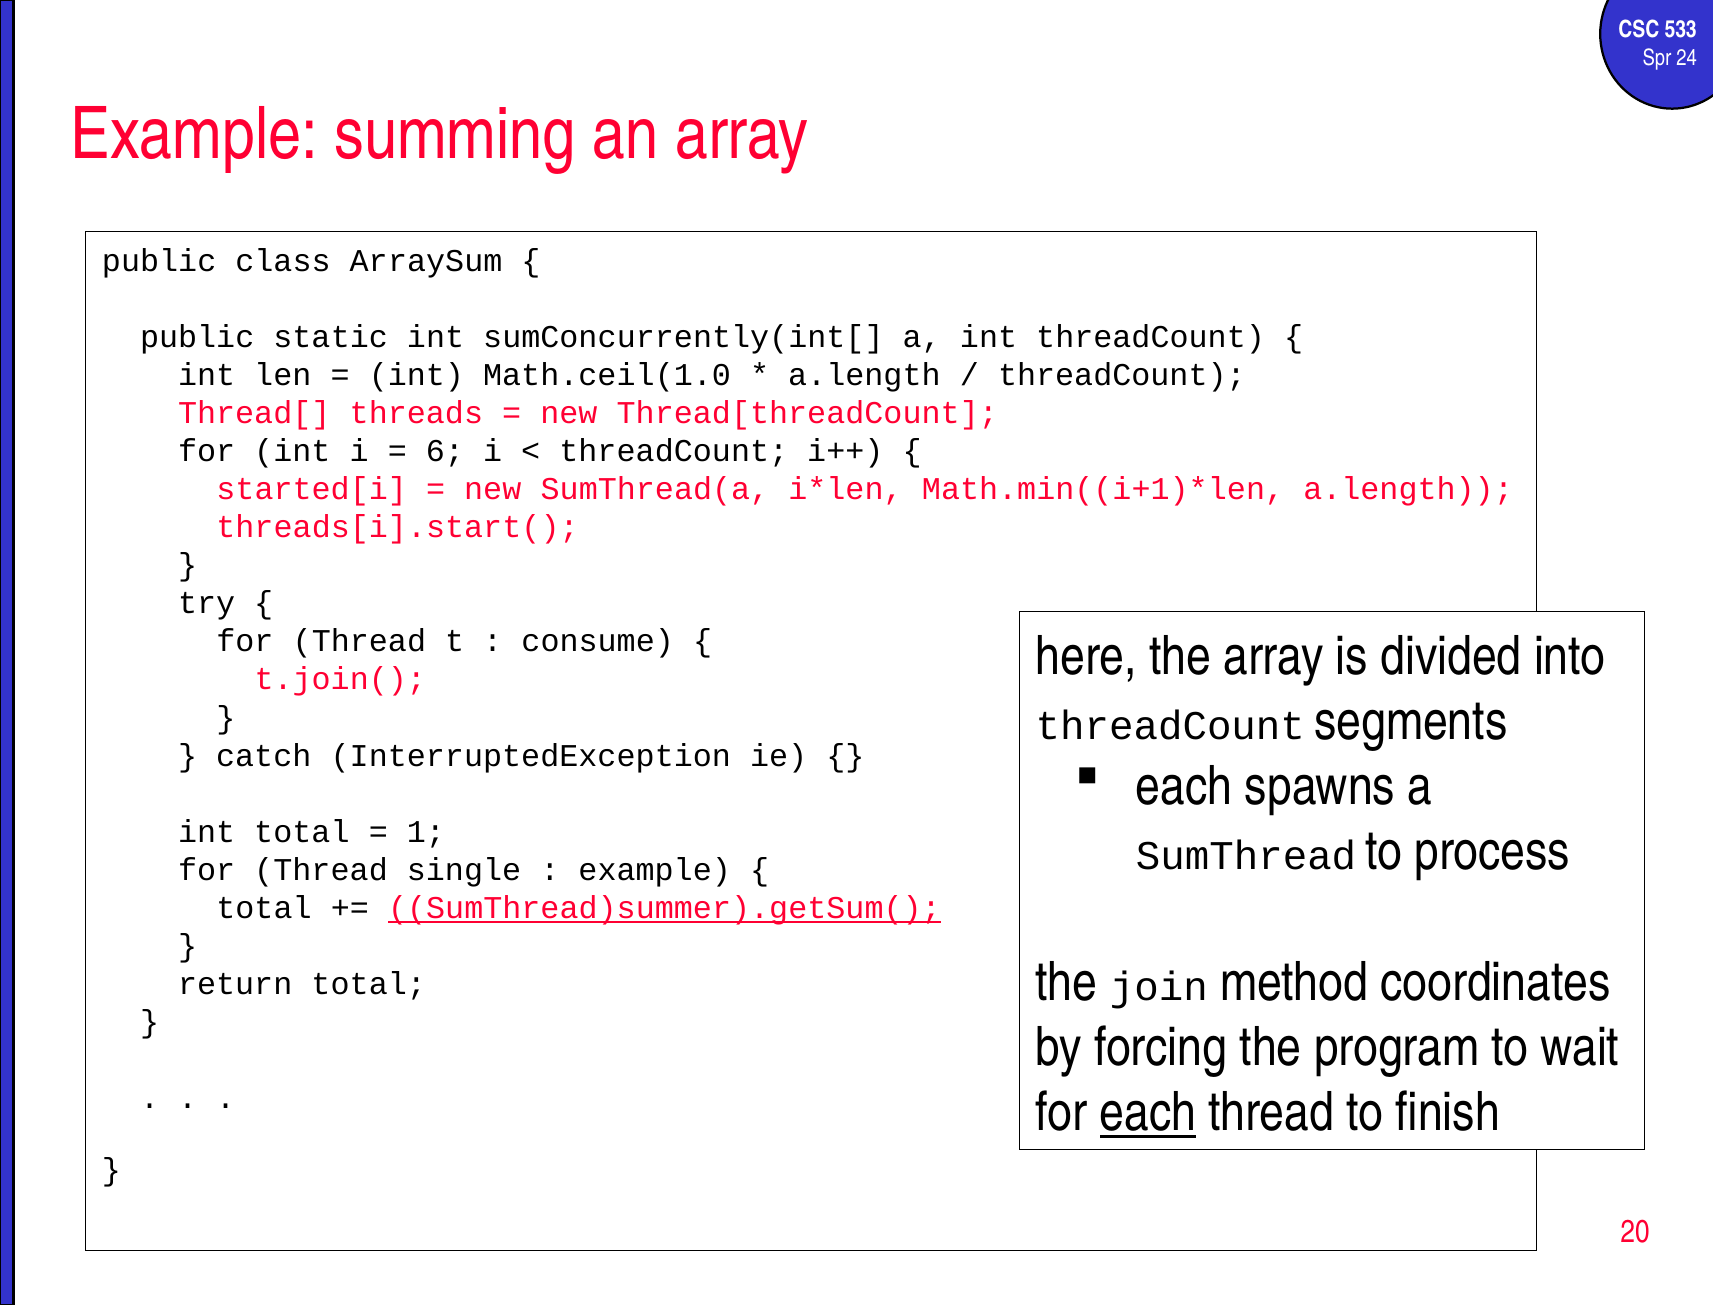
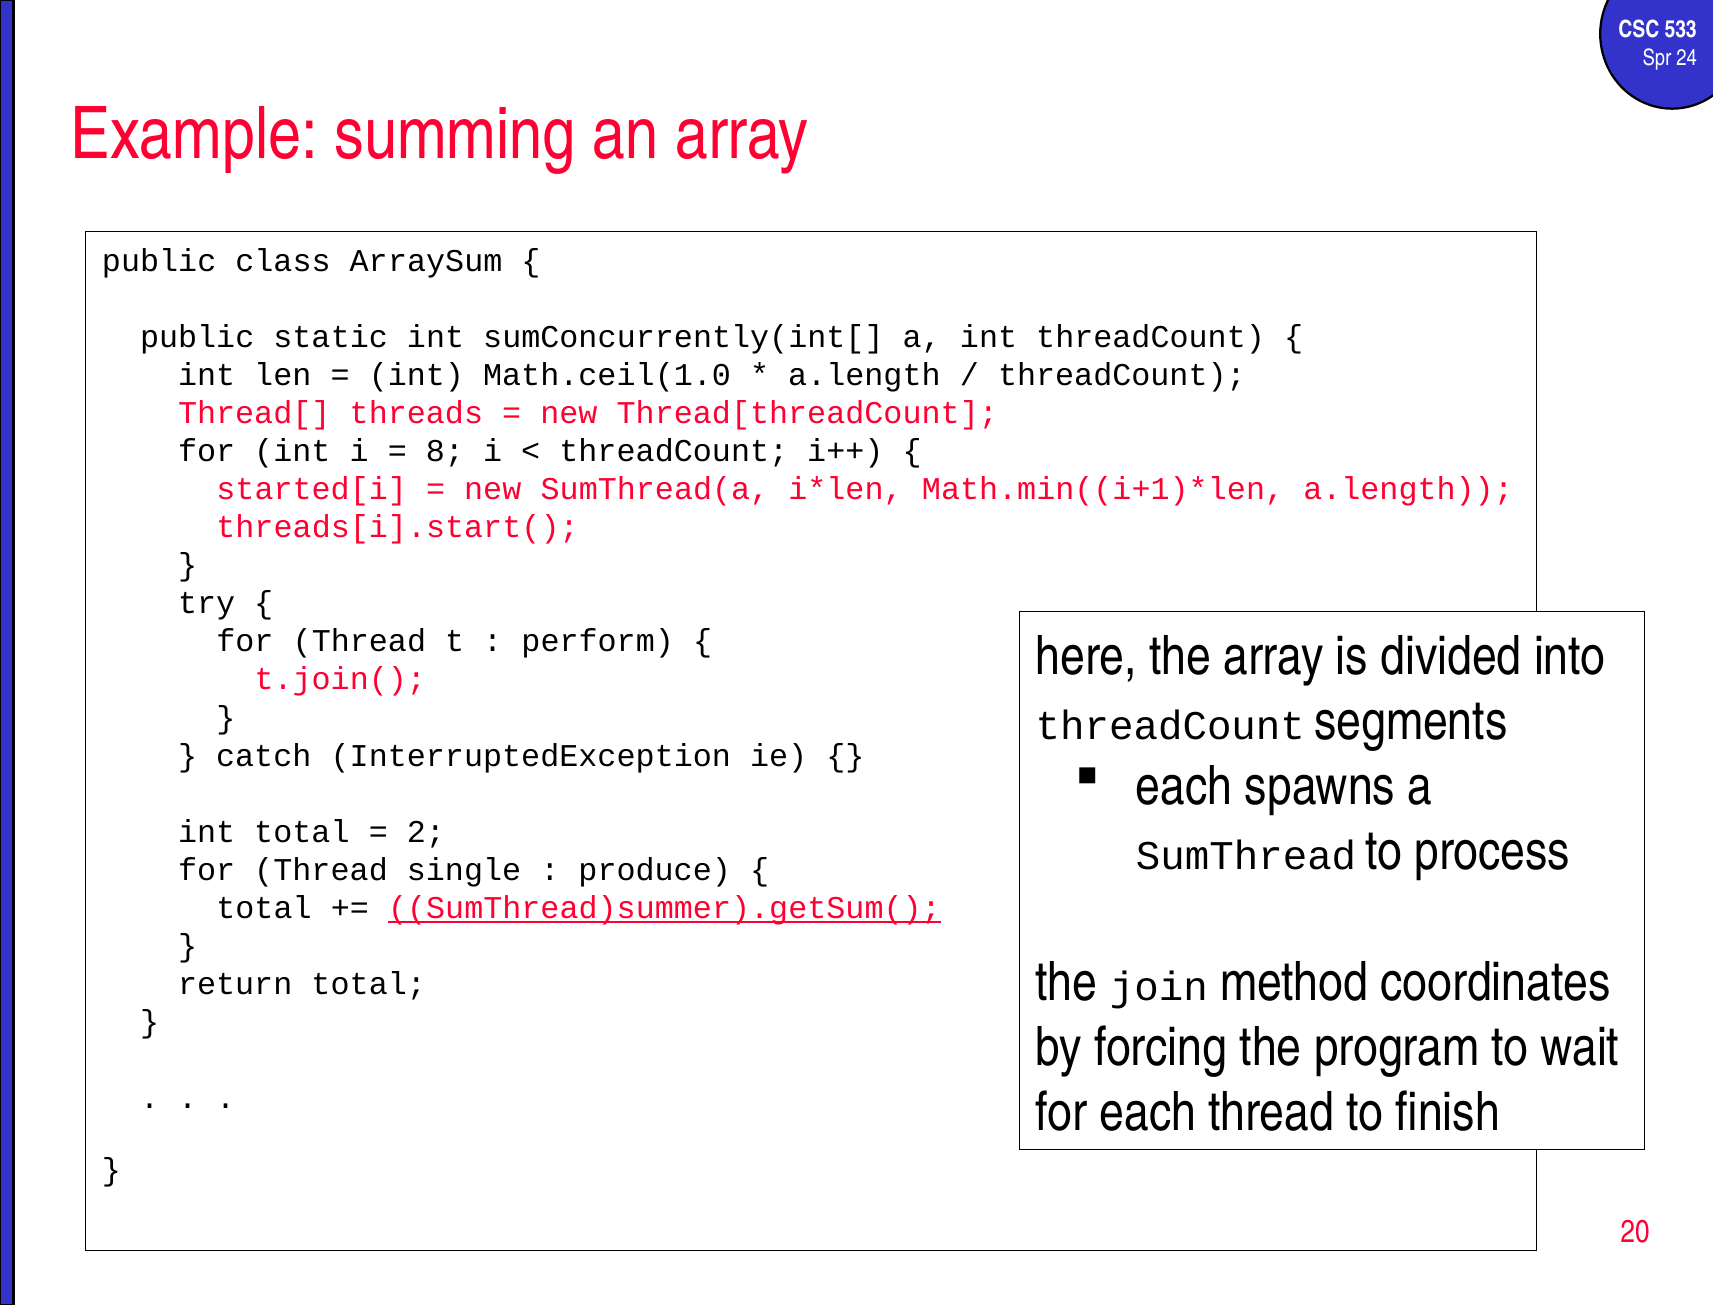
6: 6 -> 8
consume: consume -> perform
1: 1 -> 2
example at (655, 870): example -> produce
each at (1148, 1113) underline: present -> none
